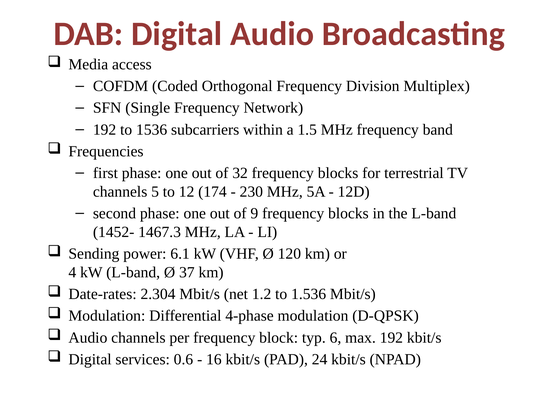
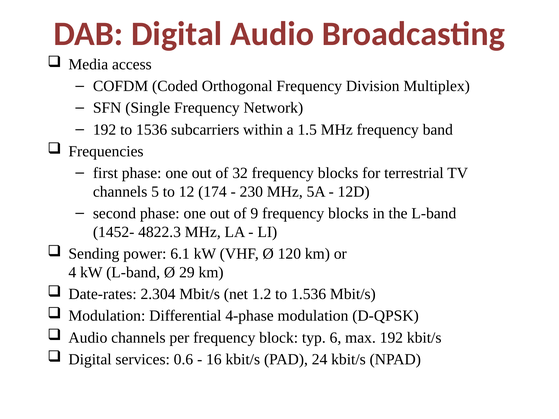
1467.3: 1467.3 -> 4822.3
37: 37 -> 29
